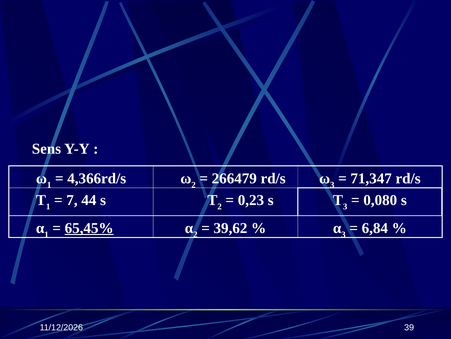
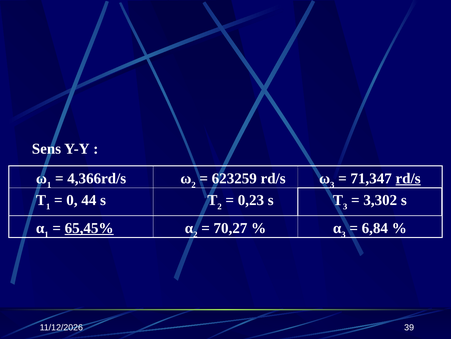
266479: 266479 -> 623259
rd/s at (408, 178) underline: none -> present
7: 7 -> 0
0,080: 0,080 -> 3,302
39,62: 39,62 -> 70,27
